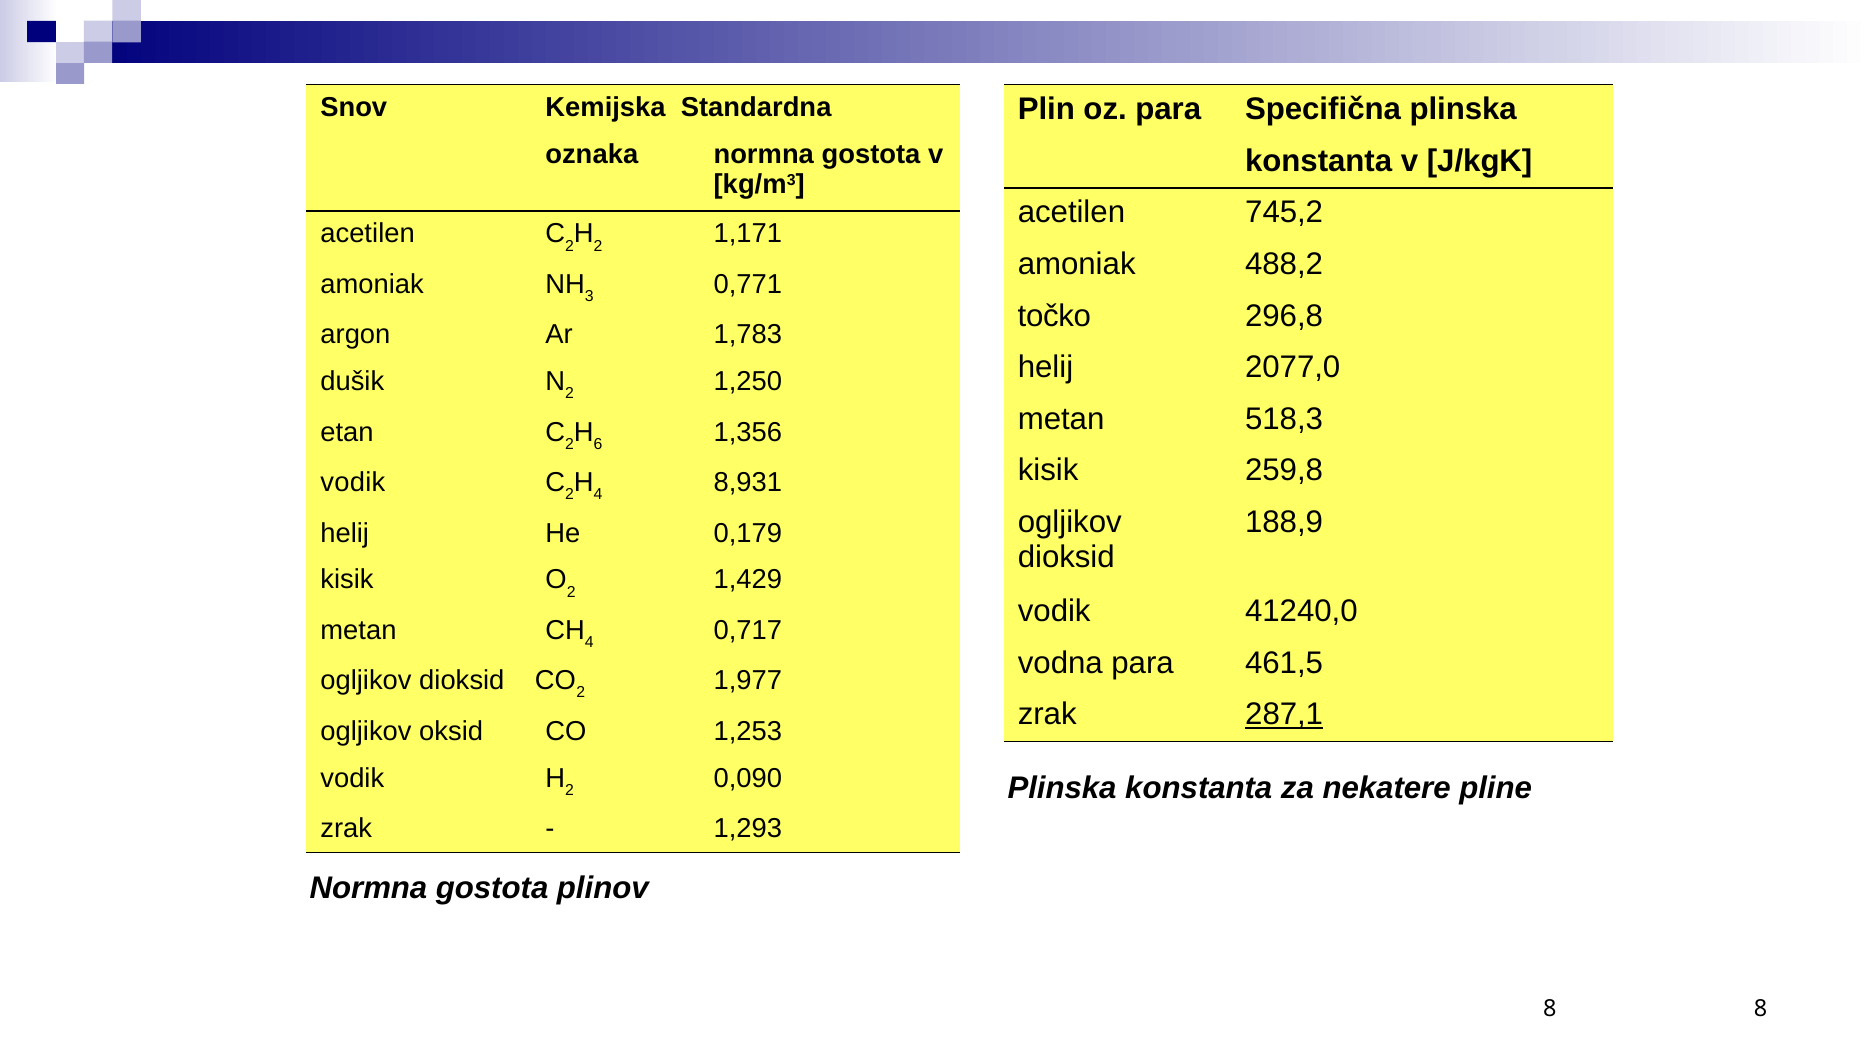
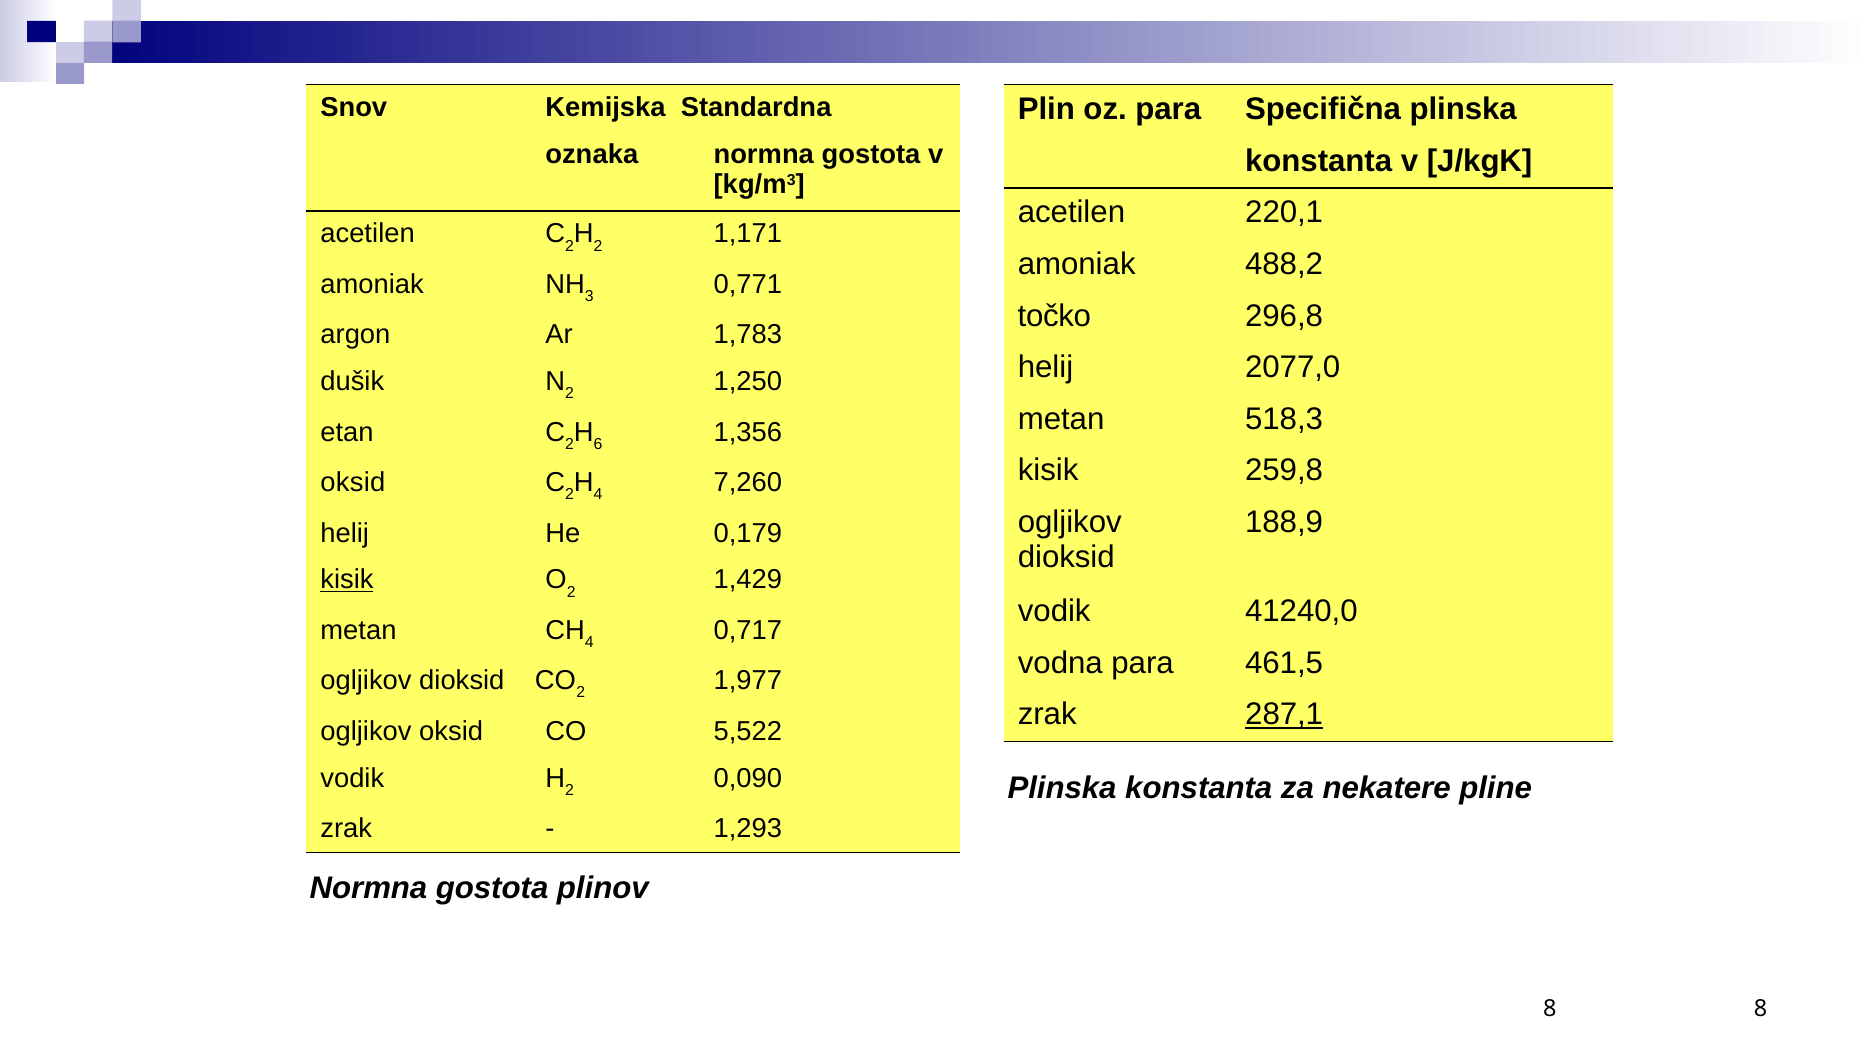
745,2: 745,2 -> 220,1
vodik at (353, 482): vodik -> oksid
8,931: 8,931 -> 7,260
kisik at (347, 580) underline: none -> present
1,253: 1,253 -> 5,522
